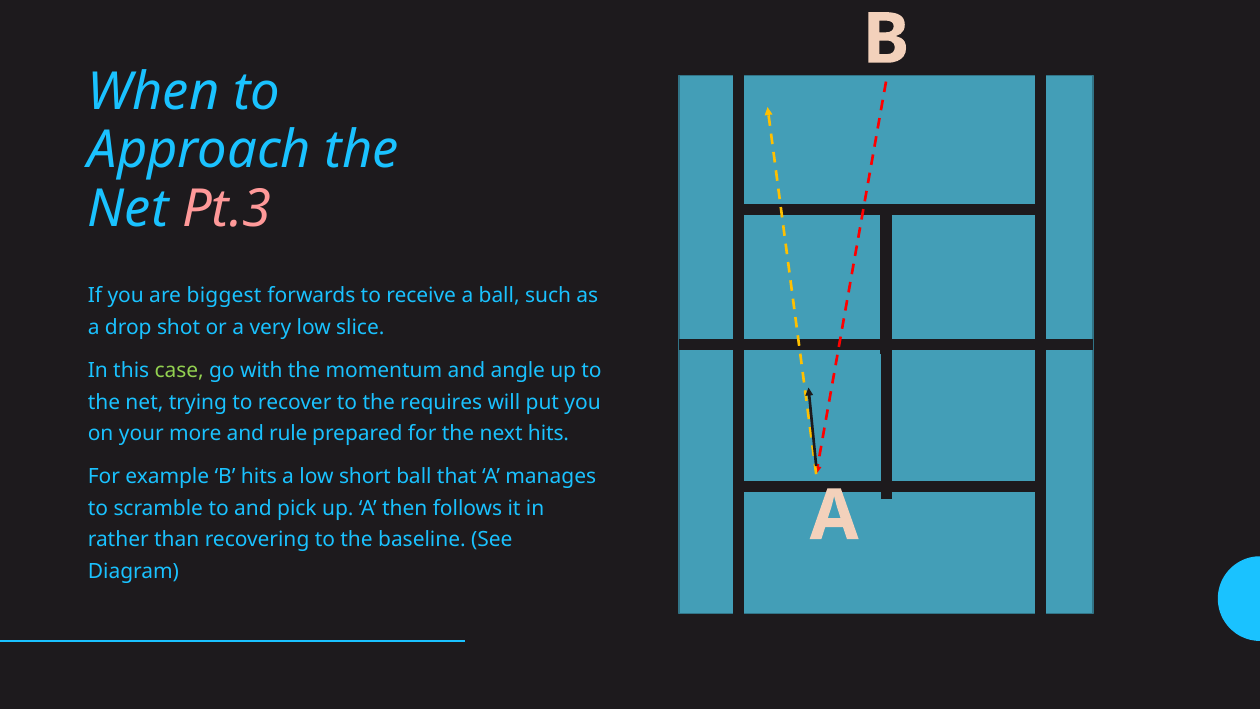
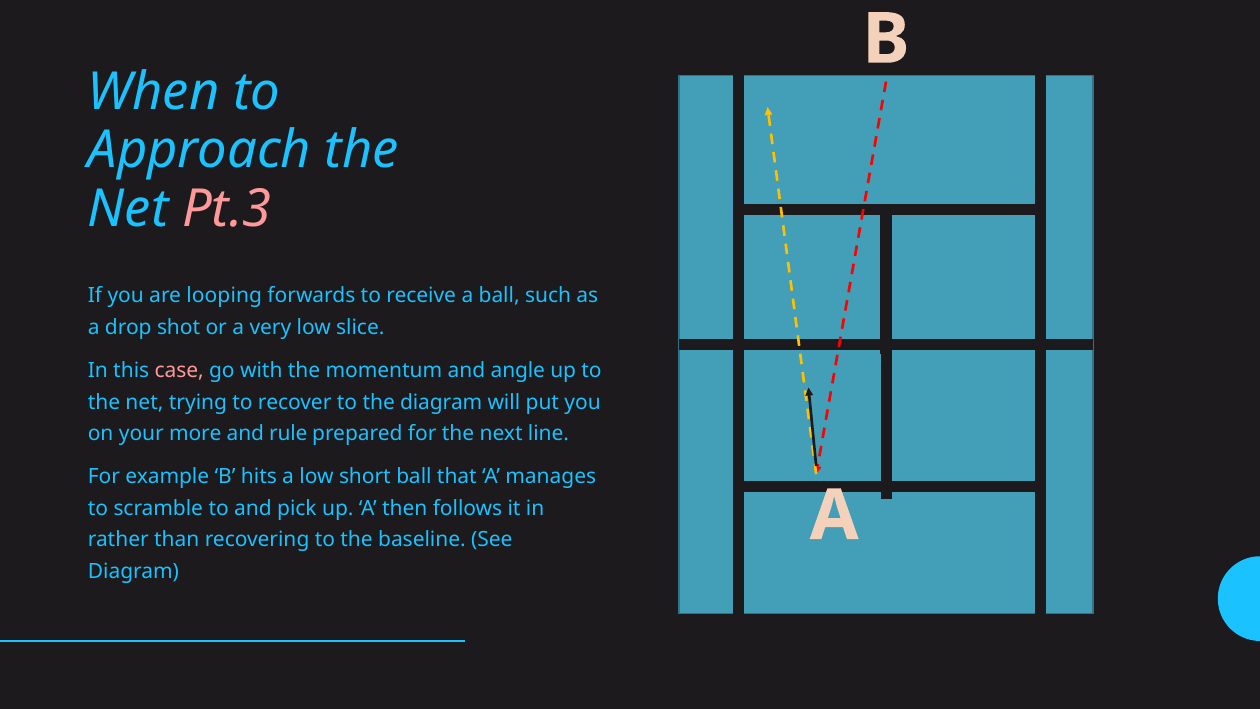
biggest: biggest -> looping
case colour: light green -> pink
the requires: requires -> diagram
next hits: hits -> line
